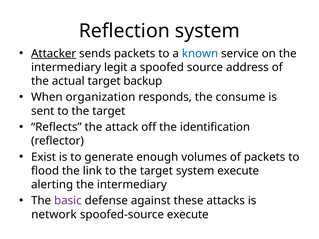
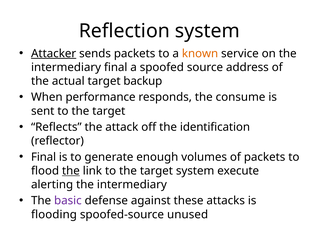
known colour: blue -> orange
intermediary legit: legit -> final
organization: organization -> performance
Exist at (44, 157): Exist -> Final
the at (71, 171) underline: none -> present
network: network -> flooding
spoofed-source execute: execute -> unused
